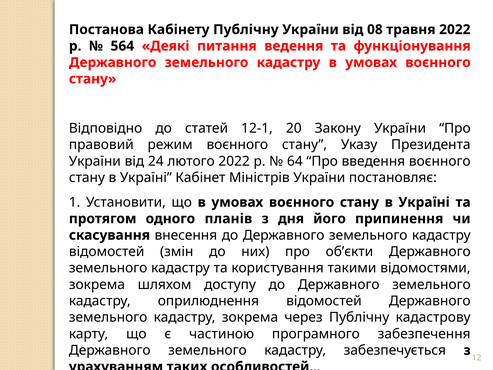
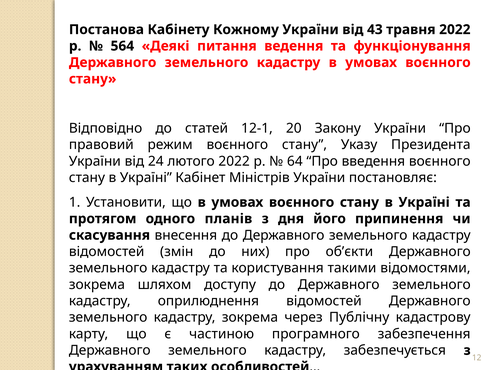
Кабінету Публічну: Публічну -> Кожному
08: 08 -> 43
